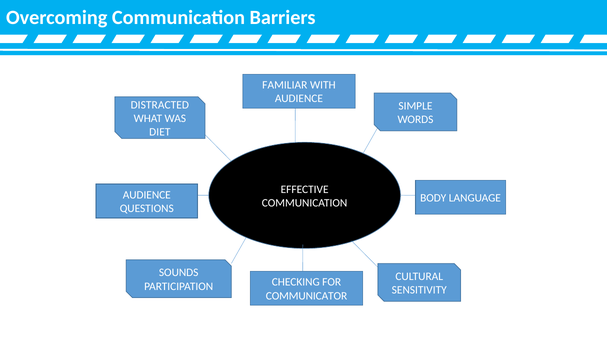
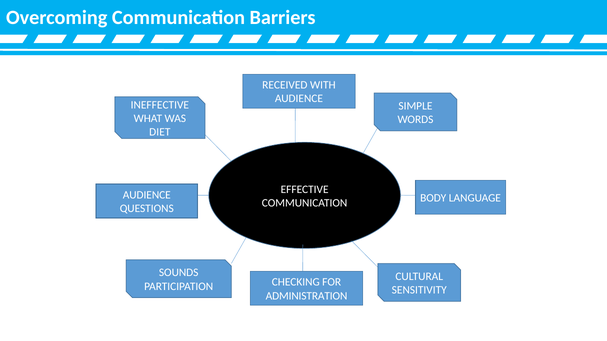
FAMILIAR: FAMILIAR -> RECEIVED
DISTRACTED: DISTRACTED -> INEFFECTIVE
COMMUNICATOR: COMMUNICATOR -> ADMINISTRATION
